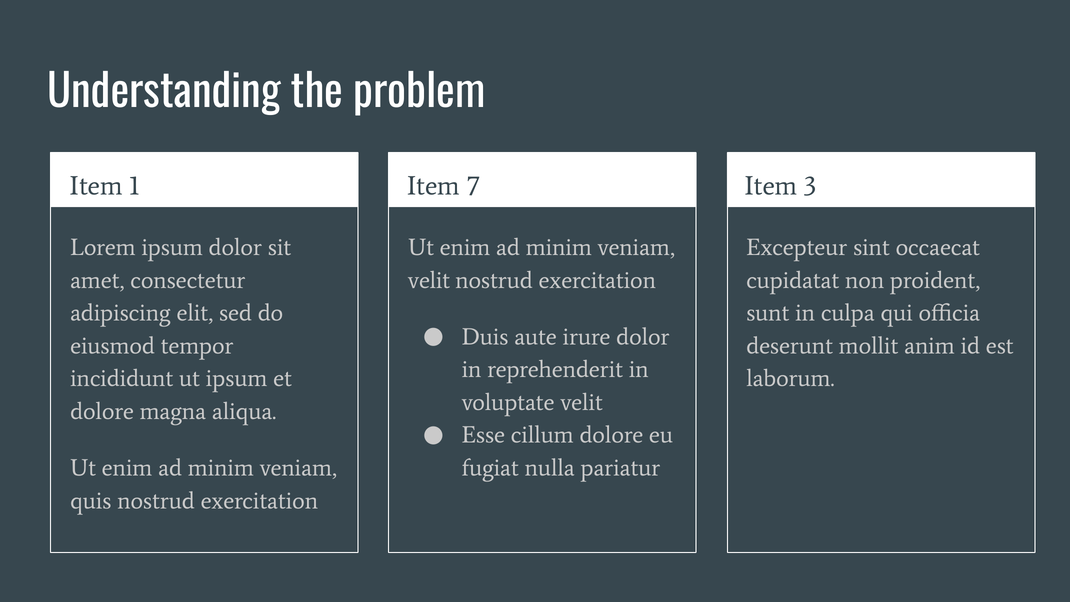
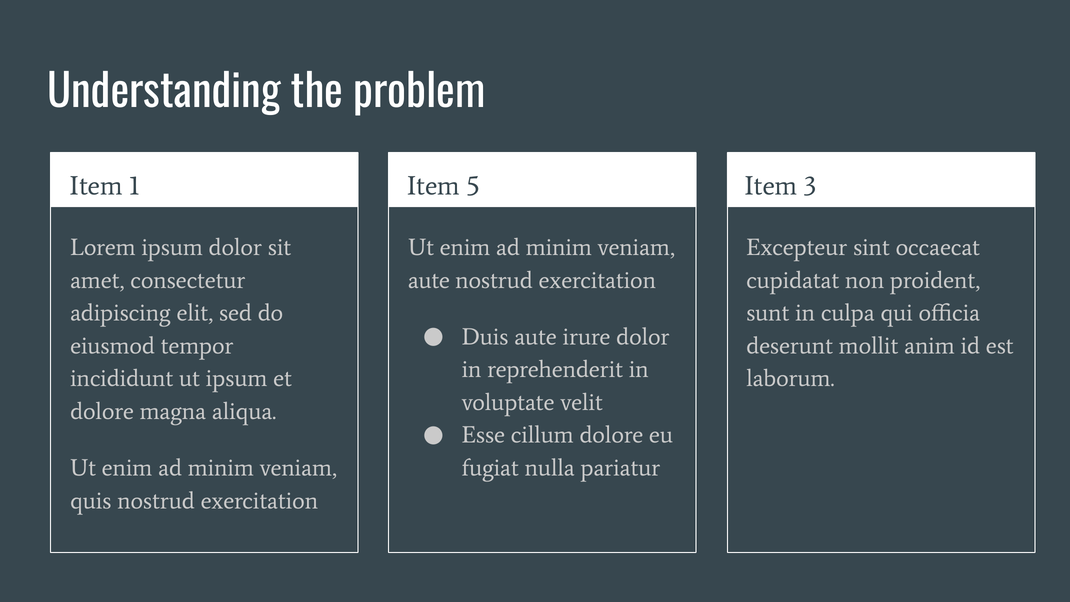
7: 7 -> 5
velit at (429, 280): velit -> aute
